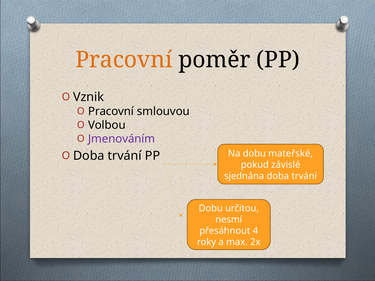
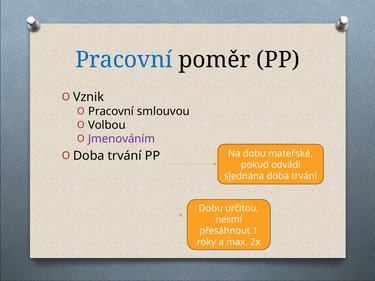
Pracovní at (124, 60) colour: orange -> blue
závislé: závislé -> odvádí
4: 4 -> 1
